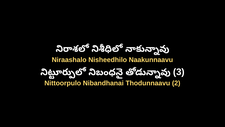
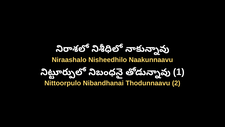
3: 3 -> 1
